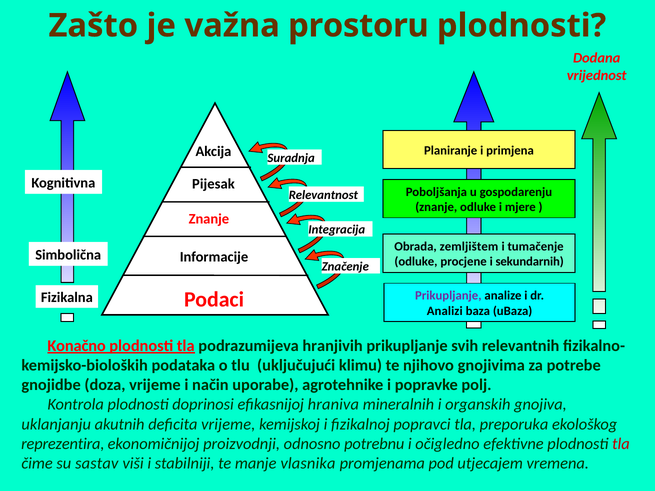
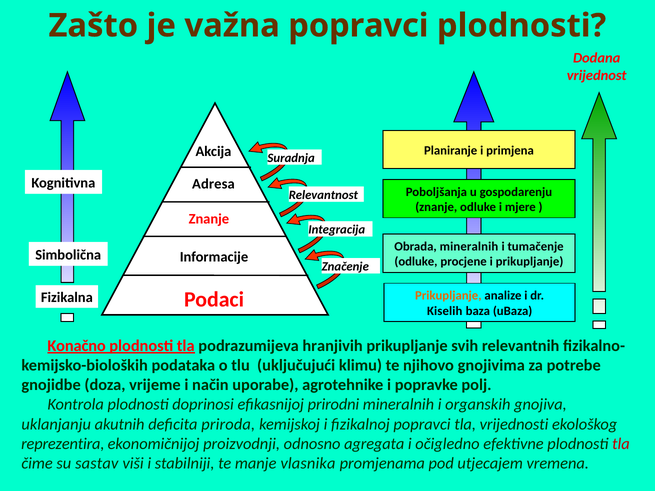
važna prostoru: prostoru -> popravci
Pijesak: Pijesak -> Adresa
Obrada zemljištem: zemljištem -> mineralnih
i sekundarnih: sekundarnih -> prikupljanje
Prikupljanje at (448, 296) colour: purple -> orange
Analizi: Analizi -> Kiselih
hraniva: hraniva -> prirodni
deficita vrijeme: vrijeme -> priroda
preporuka: preporuka -> vrijednosti
potrebnu: potrebnu -> agregata
